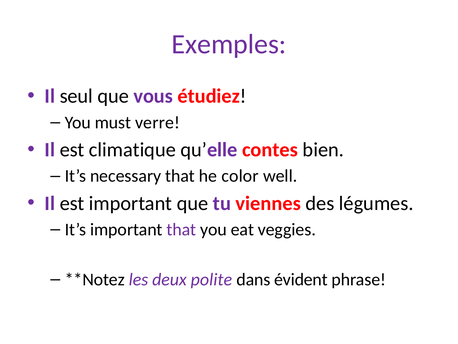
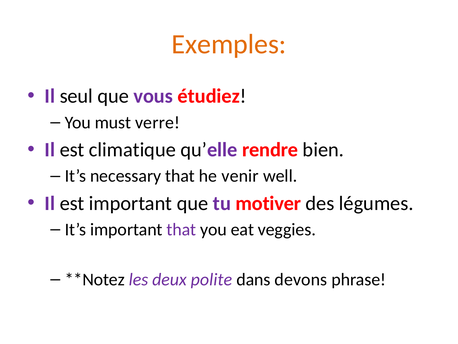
Exemples colour: purple -> orange
contes: contes -> rendre
color: color -> venir
viennes: viennes -> motiver
évident: évident -> devons
